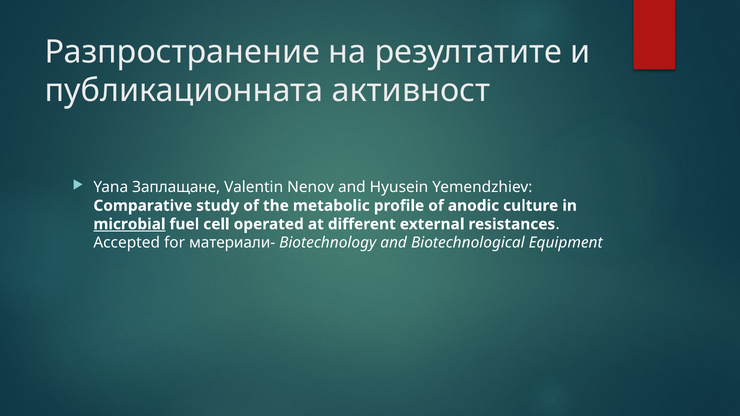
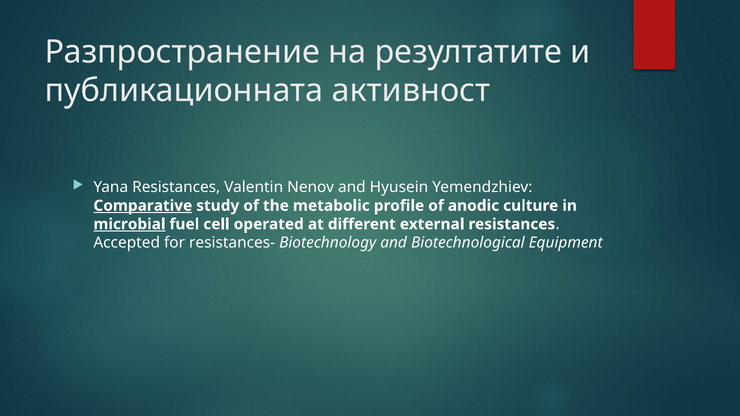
Yana Заплащане: Заплащане -> Resistances
Comparative underline: none -> present
материали-: материали- -> resistances-
